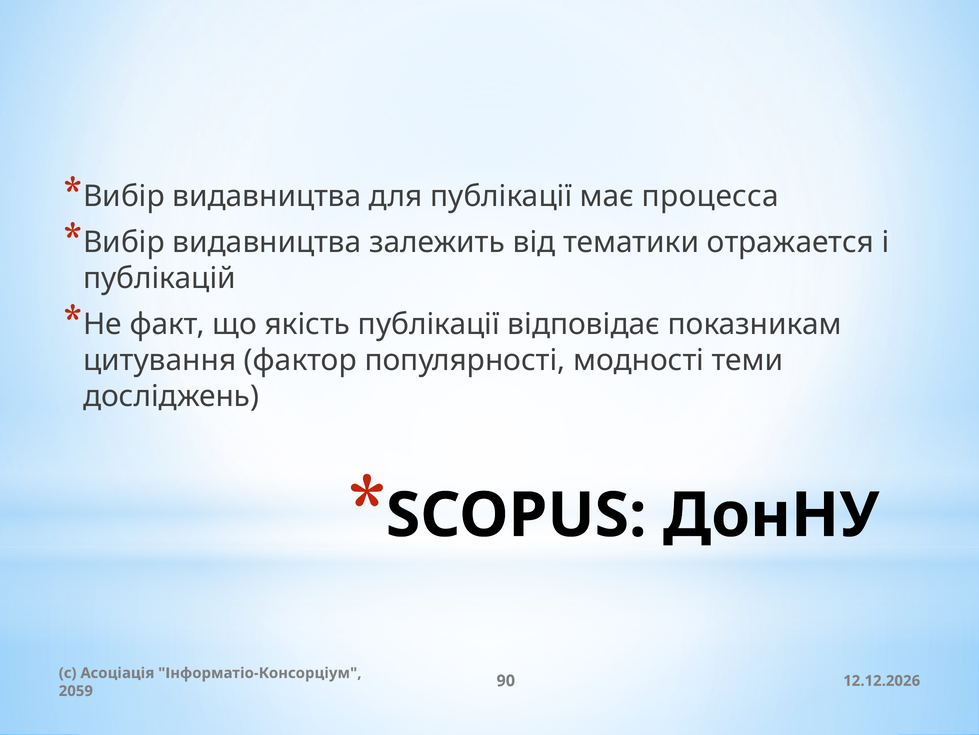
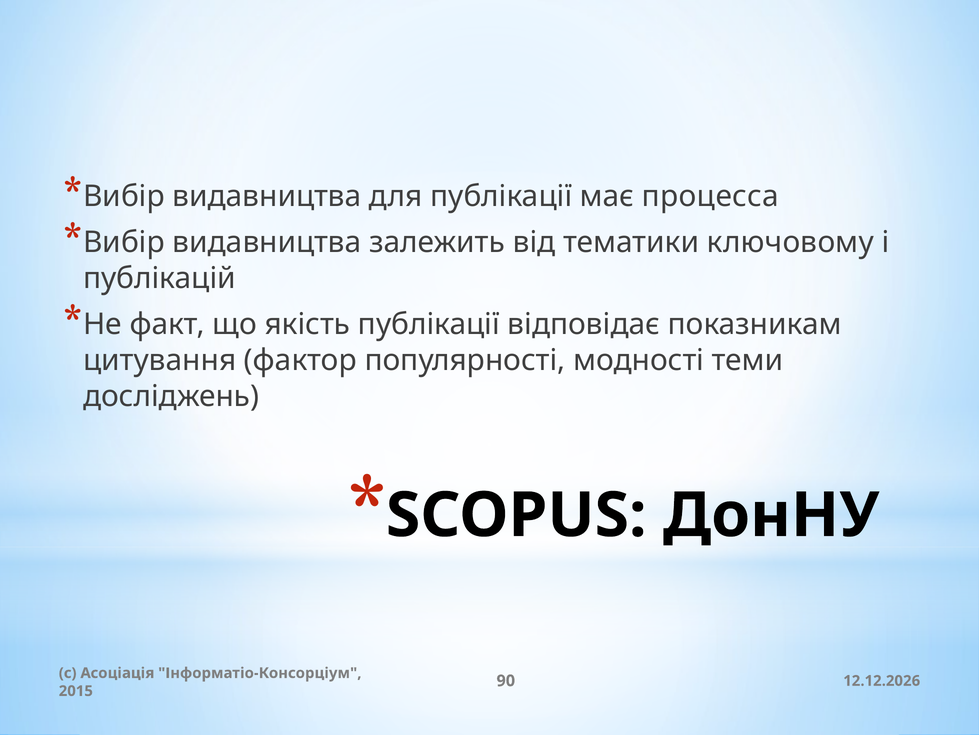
отражается: отражается -> ключовому
2059: 2059 -> 2015
